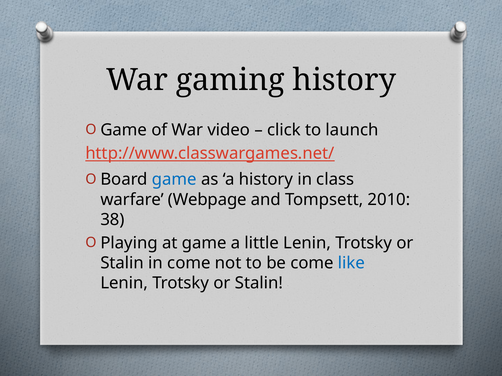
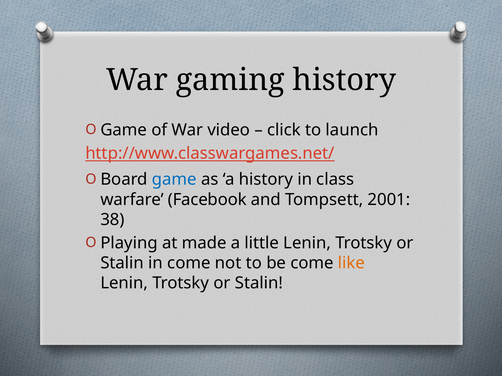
Webpage: Webpage -> Facebook
2010: 2010 -> 2001
at game: game -> made
like colour: blue -> orange
